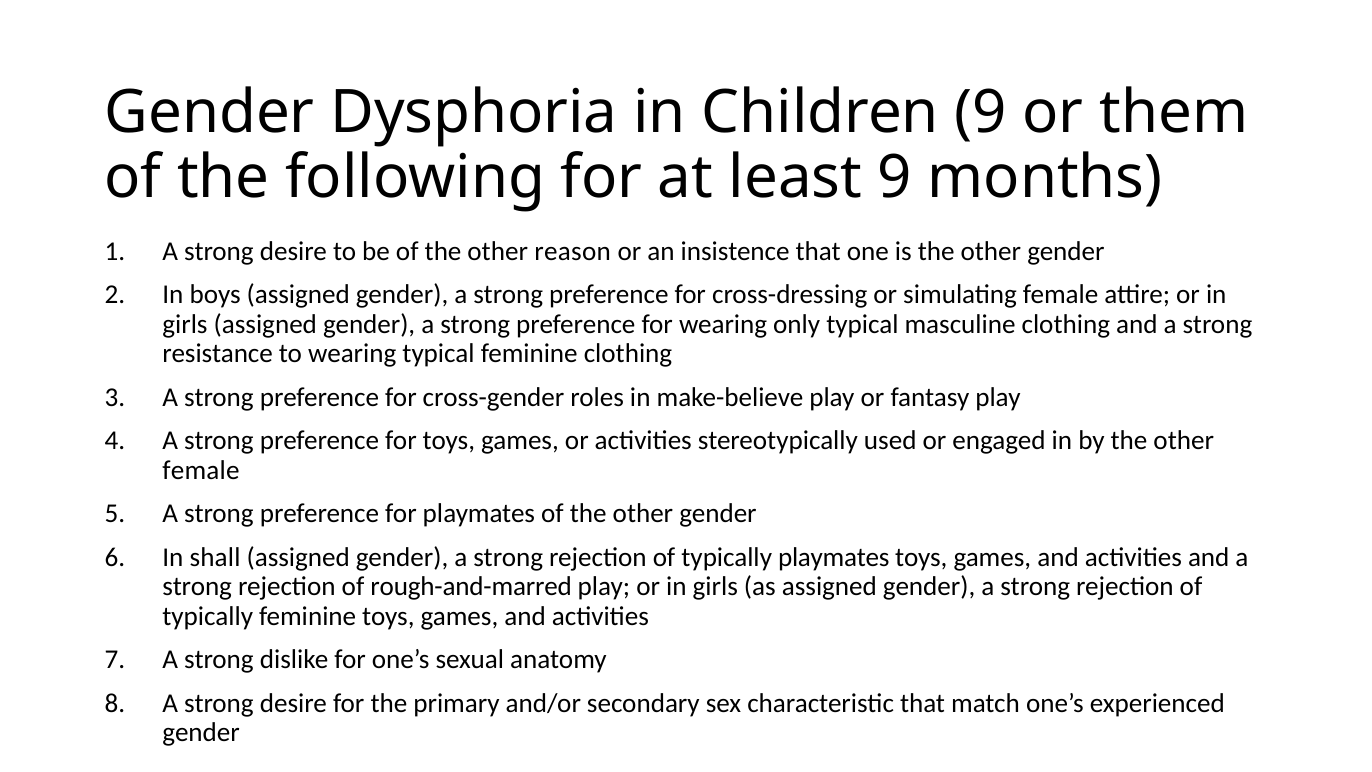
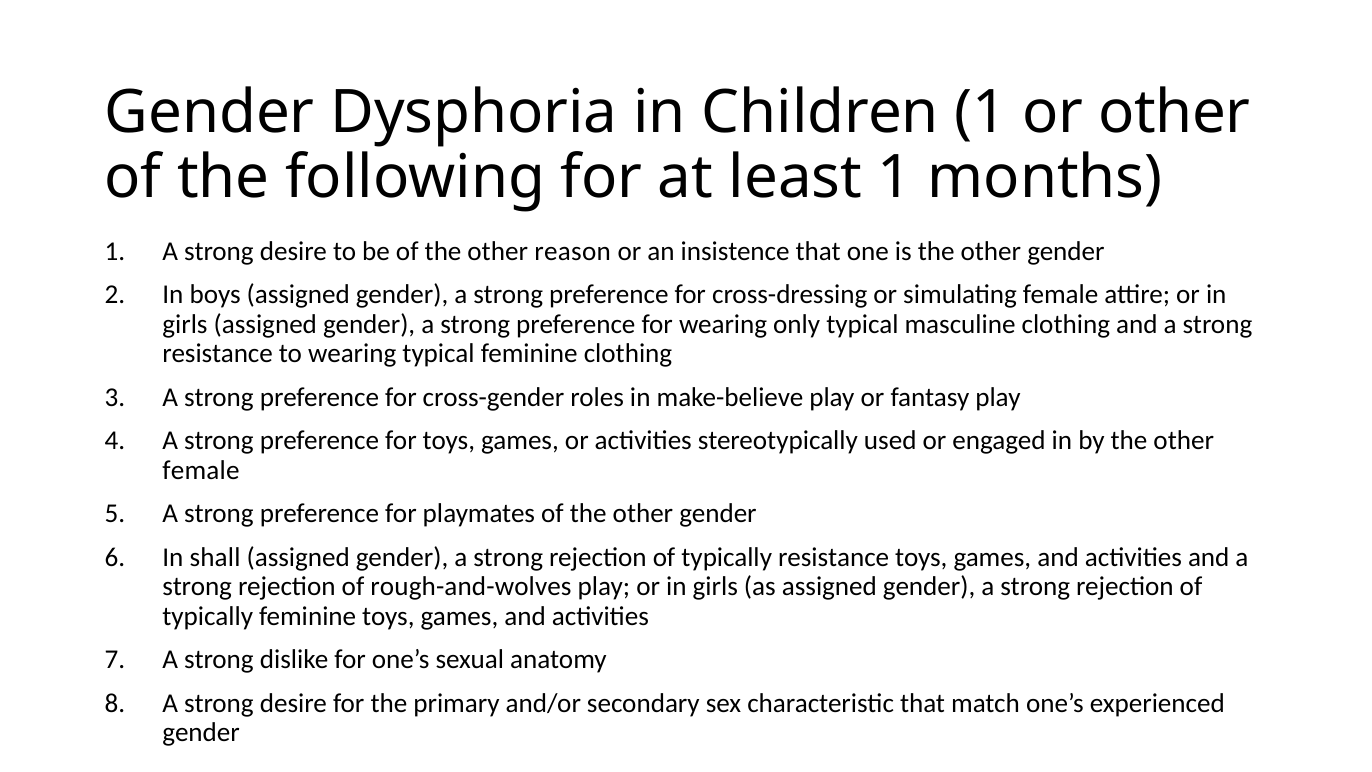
Children 9: 9 -> 1
or them: them -> other
least 9: 9 -> 1
typically playmates: playmates -> resistance
rough-and-marred: rough-and-marred -> rough-and-wolves
